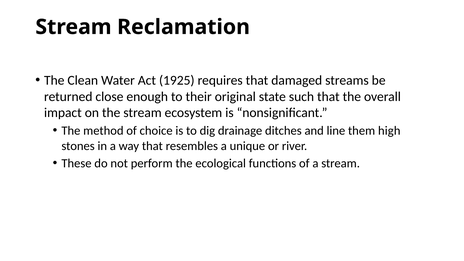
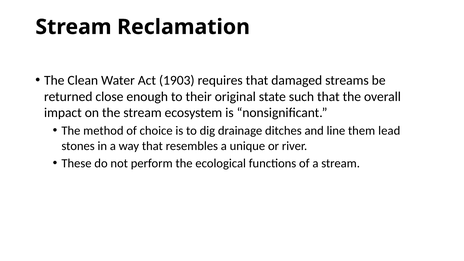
1925: 1925 -> 1903
high: high -> lead
